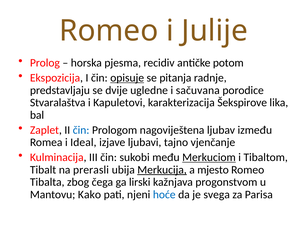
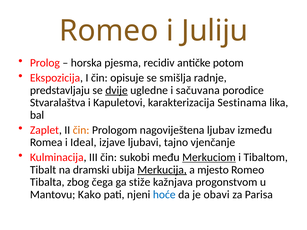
Julije: Julije -> Juliju
opisuje underline: present -> none
pitanja: pitanja -> smišlja
dvije underline: none -> present
Šekspirove: Šekspirove -> Sestinama
čin at (81, 130) colour: blue -> orange
prerasli: prerasli -> dramski
lirski: lirski -> stiže
svega: svega -> obavi
